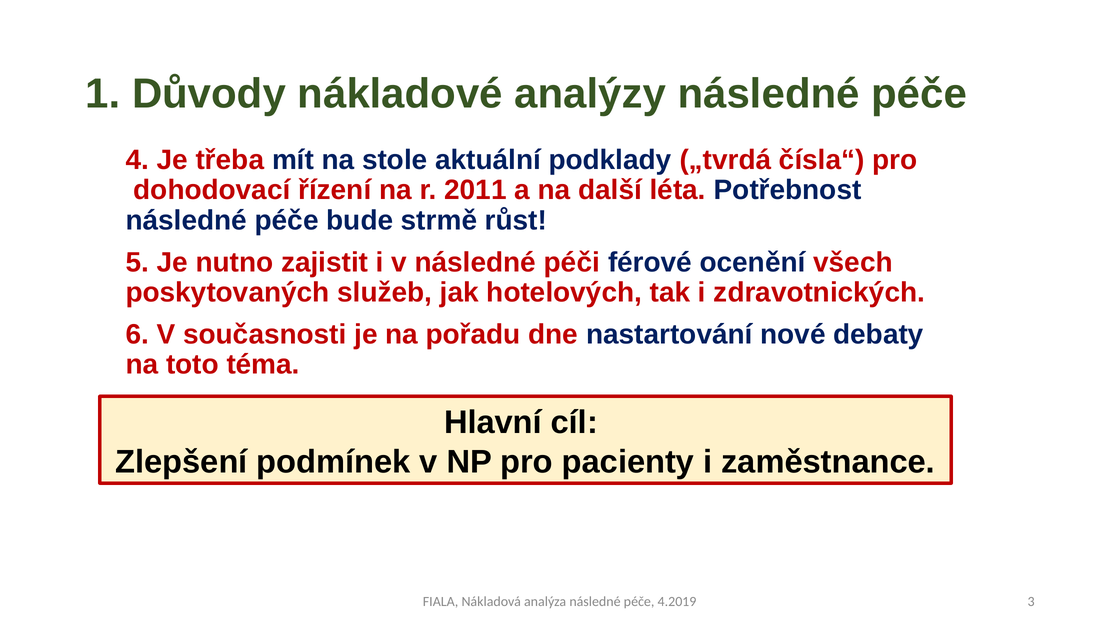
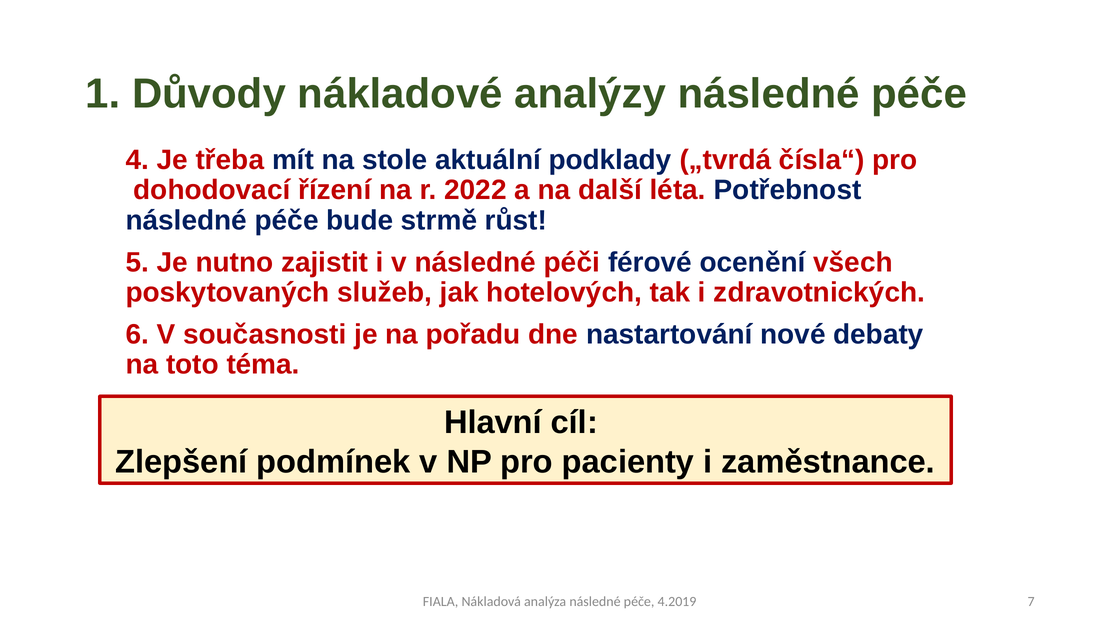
2011: 2011 -> 2022
3: 3 -> 7
